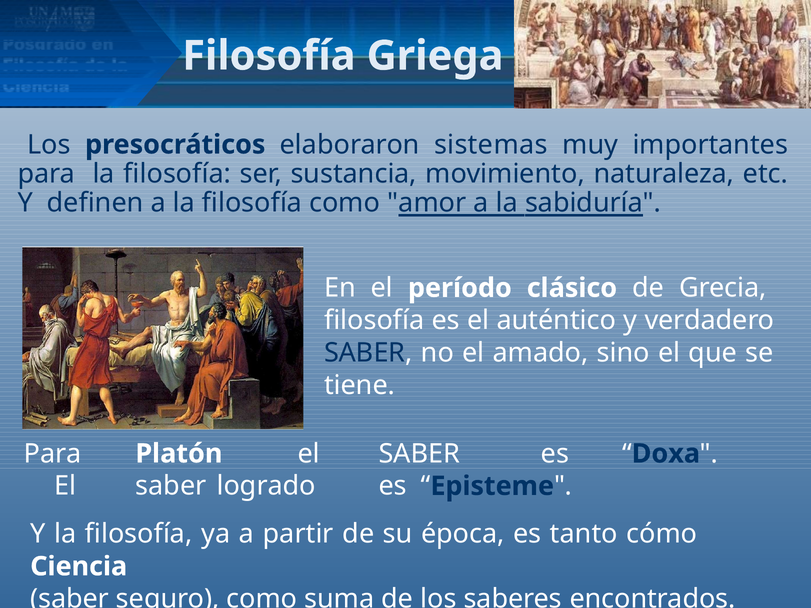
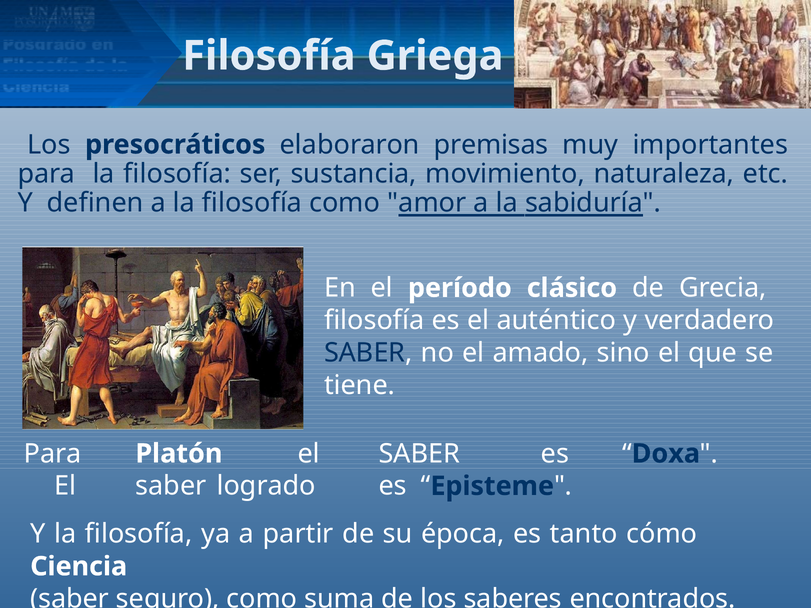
sistemas: sistemas -> premisas
